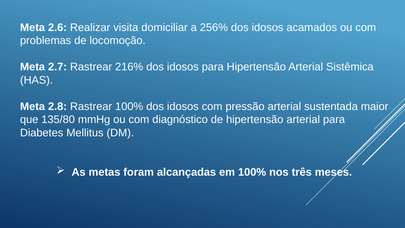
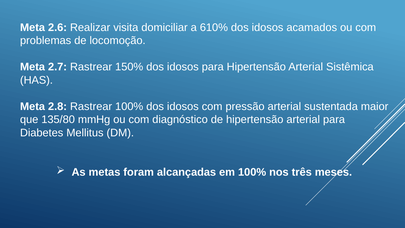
256%: 256% -> 610%
216%: 216% -> 150%
